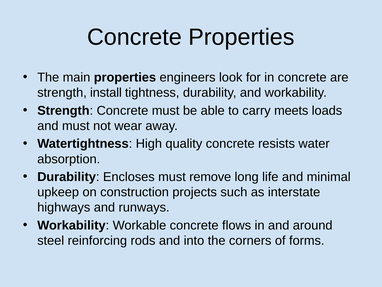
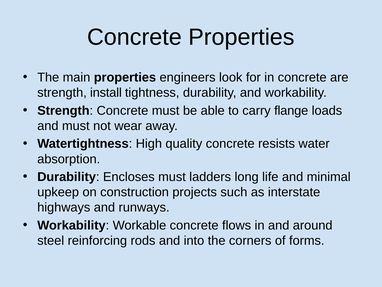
meets: meets -> flange
remove: remove -> ladders
